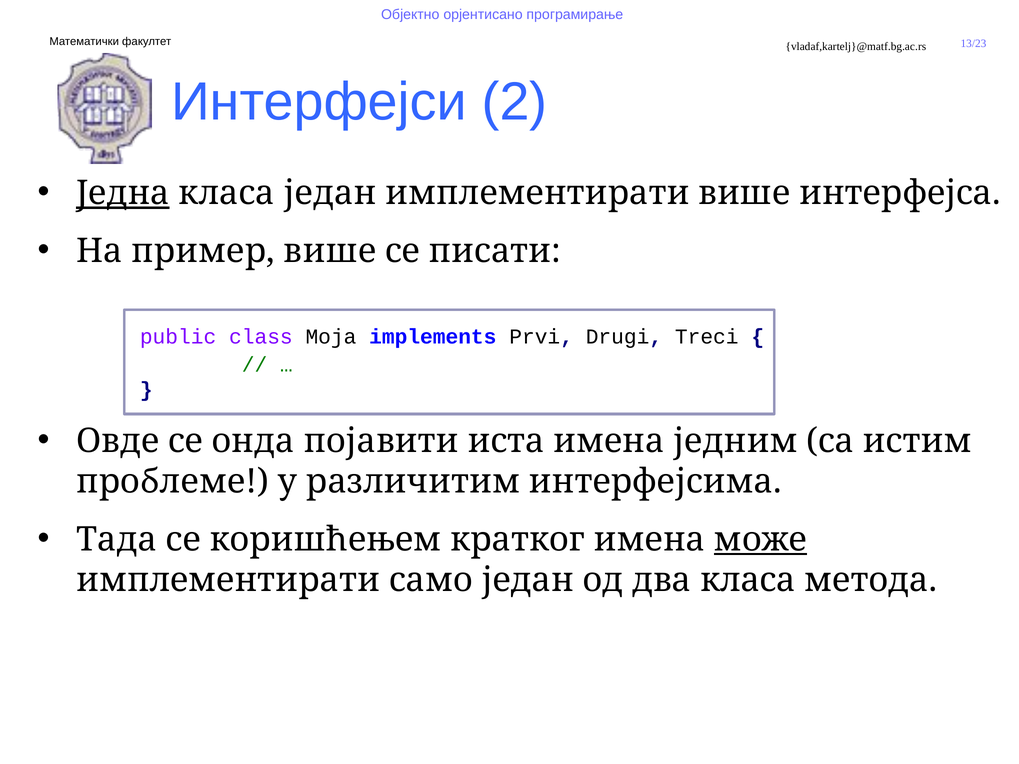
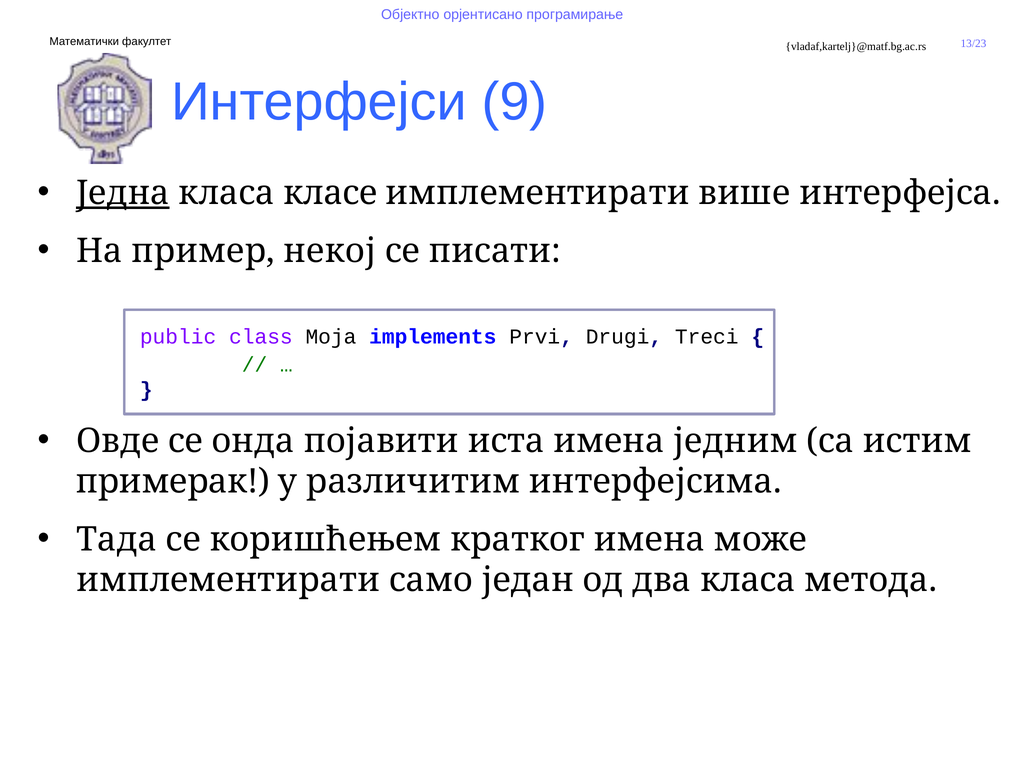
2: 2 -> 9
класа један: један -> класе
пример више: више -> некој
проблеме: проблеме -> примерак
може underline: present -> none
